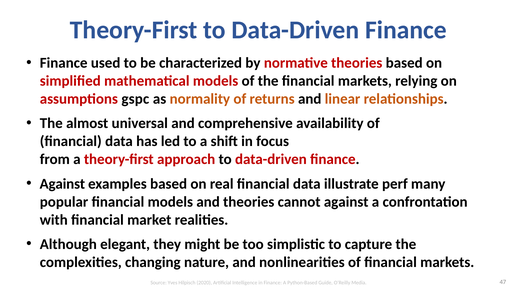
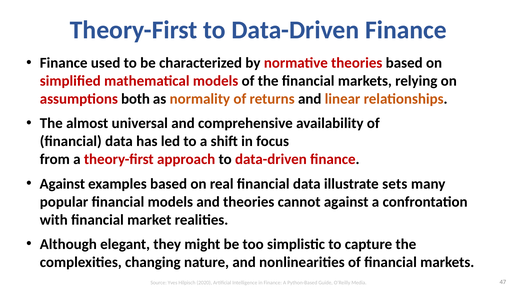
gspc: gspc -> both
perf: perf -> sets
